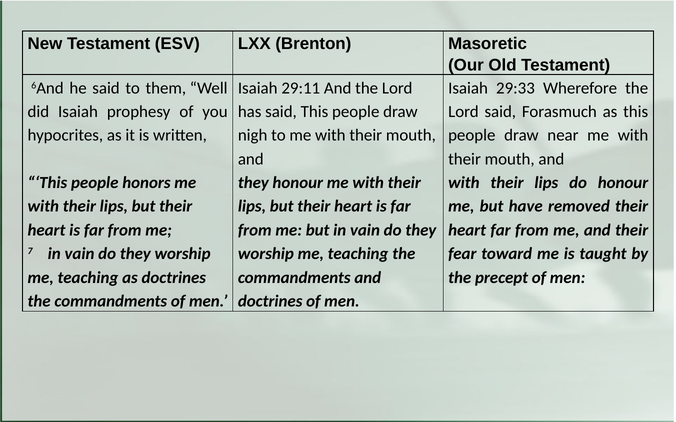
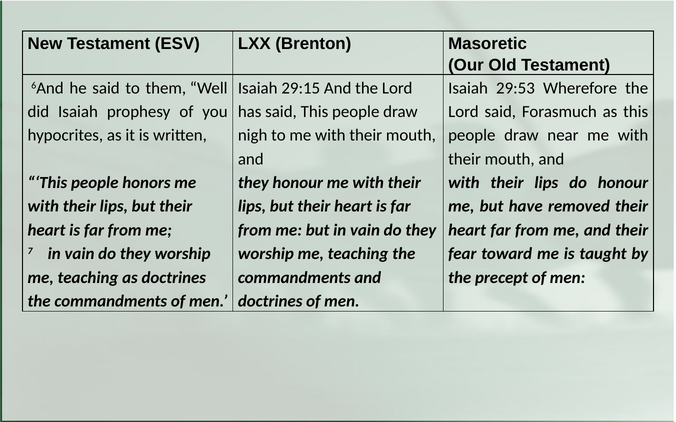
29:11: 29:11 -> 29:15
29:33: 29:33 -> 29:53
